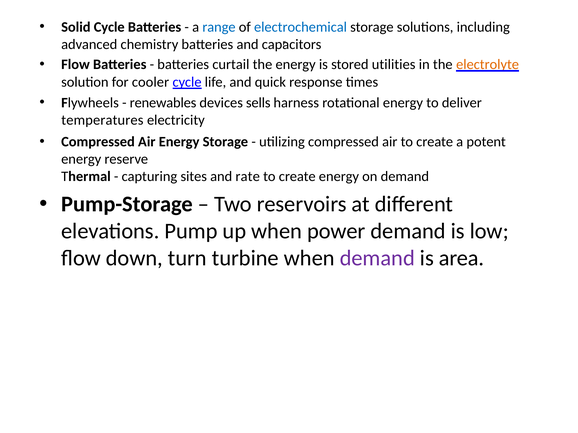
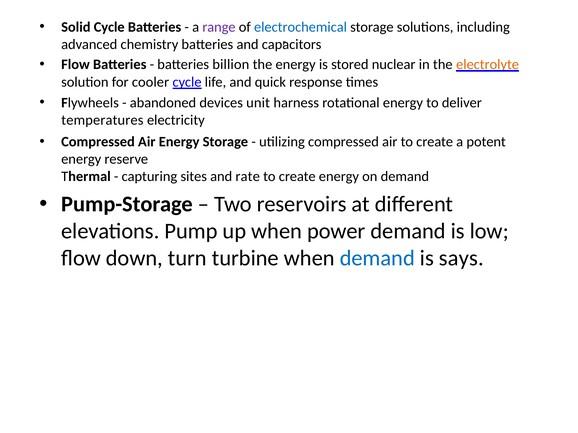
range colour: blue -> purple
curtail: curtail -> billion
utilities: utilities -> nuclear
renewables: renewables -> abandoned
sells: sells -> unit
demand at (377, 258) colour: purple -> blue
area: area -> says
